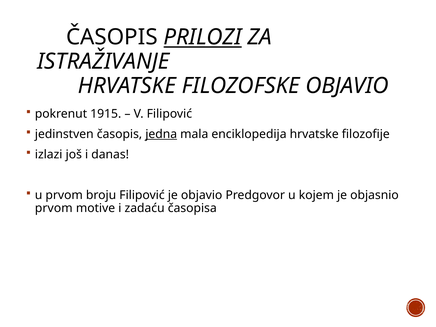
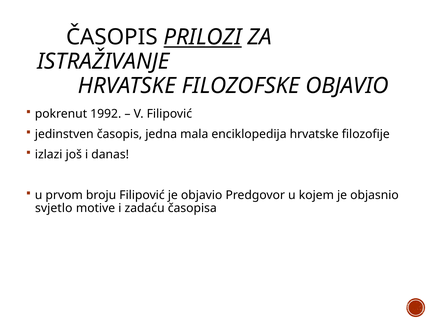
1915: 1915 -> 1992
jedna underline: present -> none
prvom at (54, 208): prvom -> svjetlo
